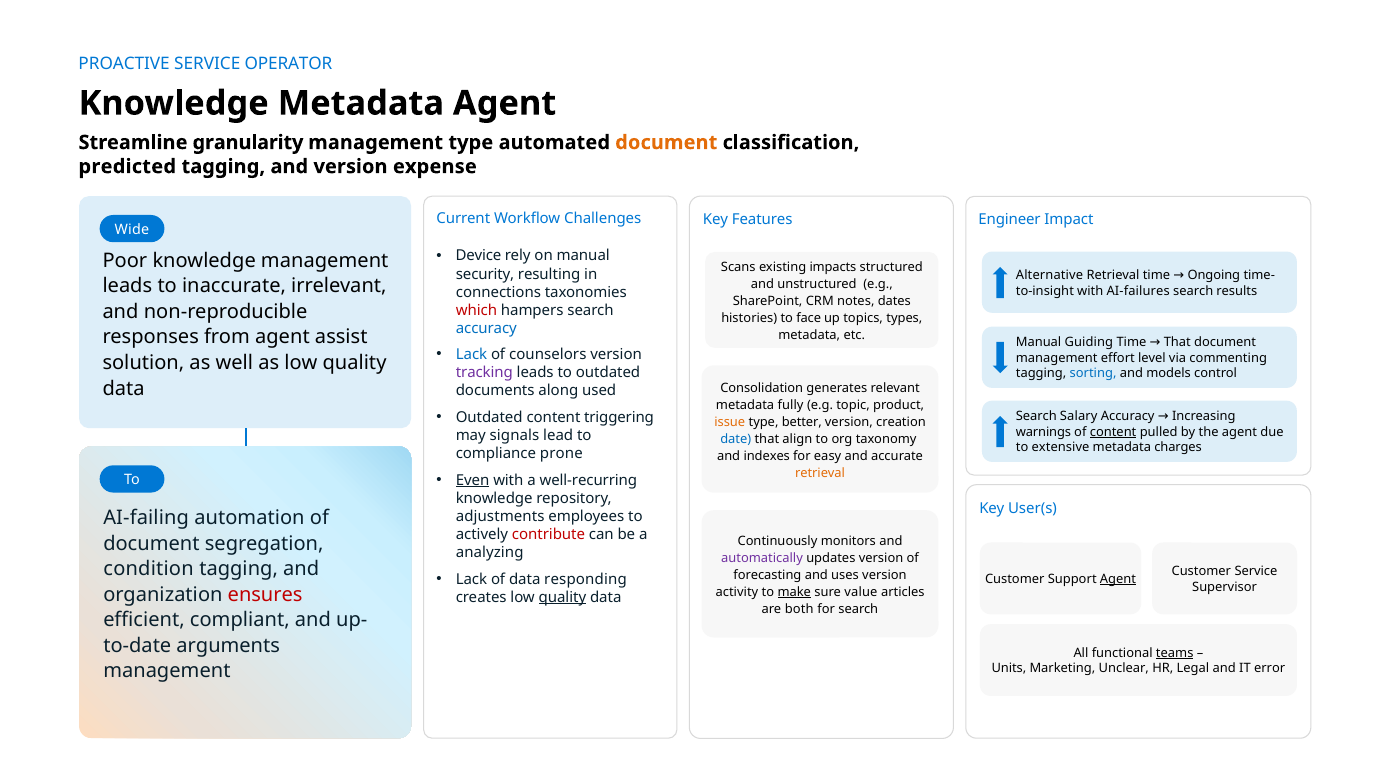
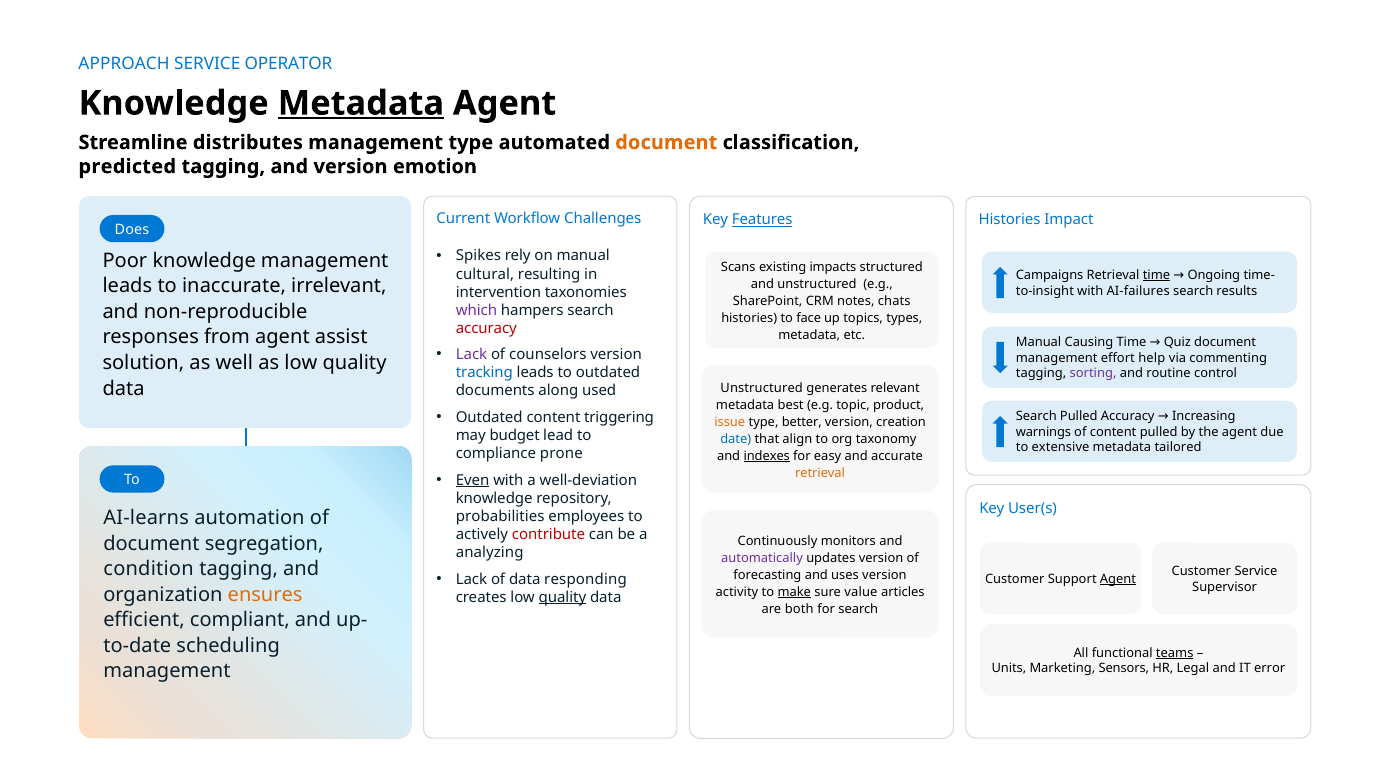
PROACTIVE: PROACTIVE -> APPROACH
Metadata at (361, 103) underline: none -> present
granularity: granularity -> distributes
expense: expense -> emotion
Engineer at (1010, 219): Engineer -> Histories
Features underline: none -> present
Wide: Wide -> Does
Device: Device -> Spikes
security: security -> cultural
Alternative: Alternative -> Campaigns
time at (1157, 275) underline: none -> present
connections: connections -> intervention
dates: dates -> chats
which colour: red -> purple
accuracy at (486, 328) colour: blue -> red
Guiding: Guiding -> Causing
That at (1177, 343): That -> Quiz
Lack at (472, 355) colour: blue -> purple
level: level -> help
tracking colour: purple -> blue
sorting colour: blue -> purple
models: models -> routine
Consolidation at (762, 388): Consolidation -> Unstructured
fully: fully -> best
Search Salary: Salary -> Pulled
content at (1113, 432) underline: present -> none
signals: signals -> budget
charges: charges -> tailored
indexes underline: none -> present
well-recurring: well-recurring -> well-deviation
adjustments: adjustments -> probabilities
AI-failing: AI-failing -> AI-learns
ensures colour: red -> orange
arguments: arguments -> scheduling
Unclear: Unclear -> Sensors
